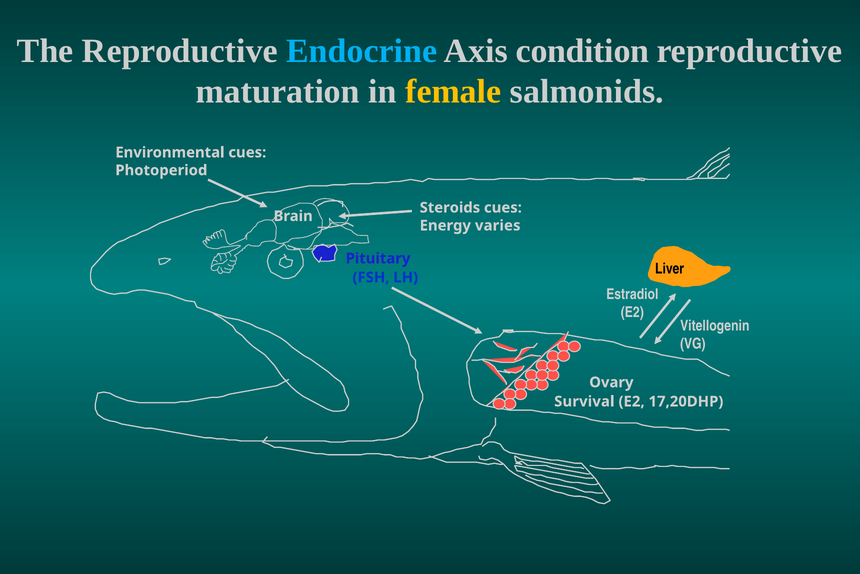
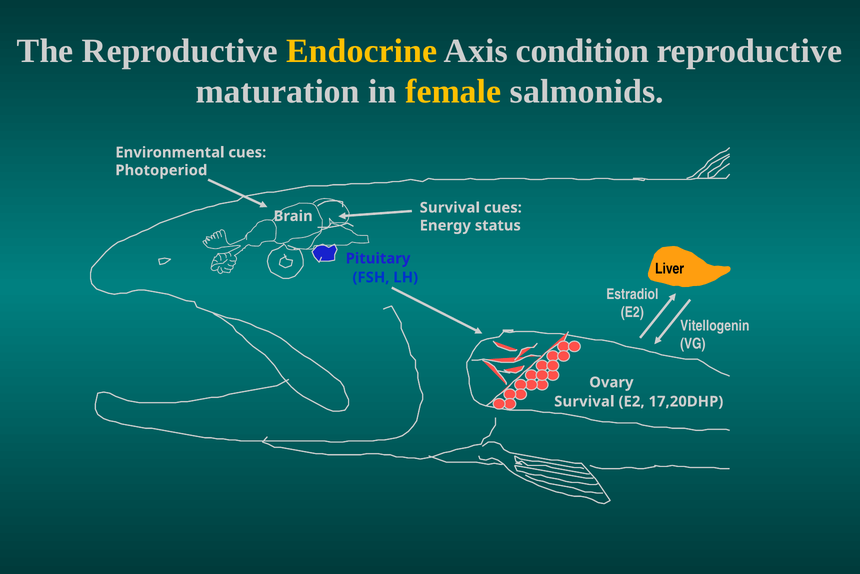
Endocrine colour: light blue -> yellow
Steroids at (450, 207): Steroids -> Survival
varies: varies -> status
